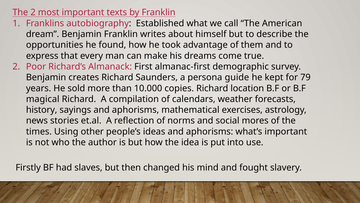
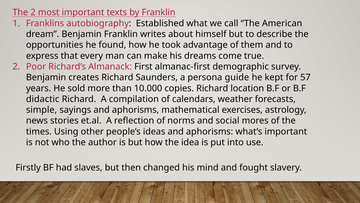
79: 79 -> 57
magical: magical -> didactic
history: history -> simple
